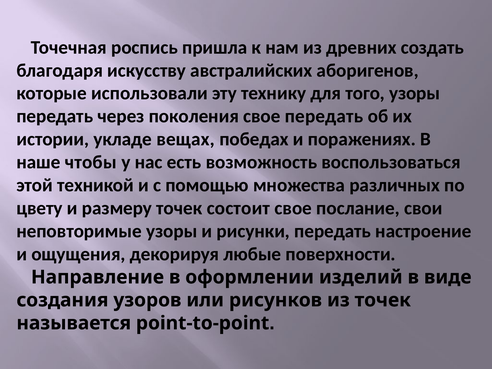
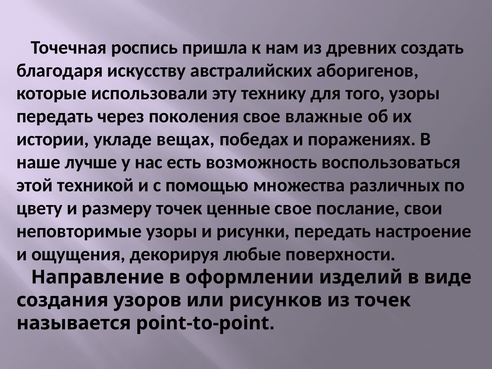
свое передать: передать -> влажные
чтобы: чтобы -> лучше
состоит: состоит -> ценные
